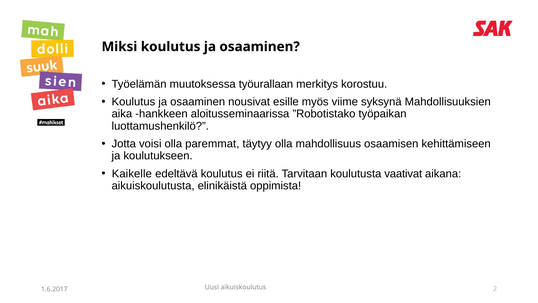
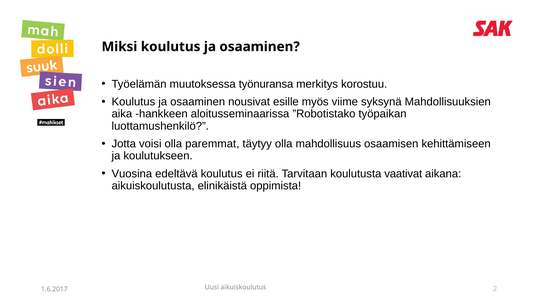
työurallaan: työurallaan -> työnuransa
Kaikelle: Kaikelle -> Vuosina
